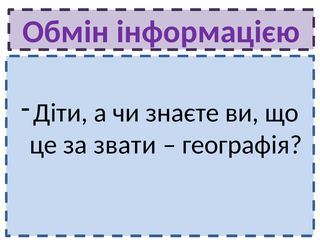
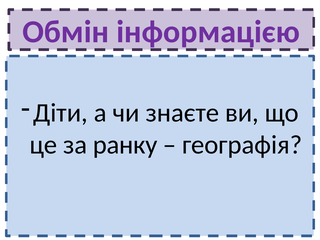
звати: звати -> ранку
